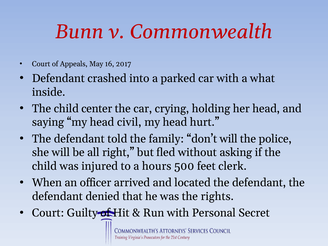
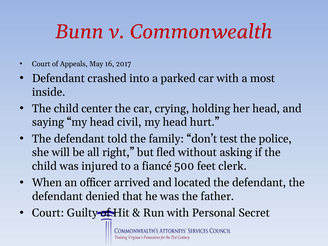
what: what -> most
don’t will: will -> test
hours: hours -> fiancé
rights: rights -> father
